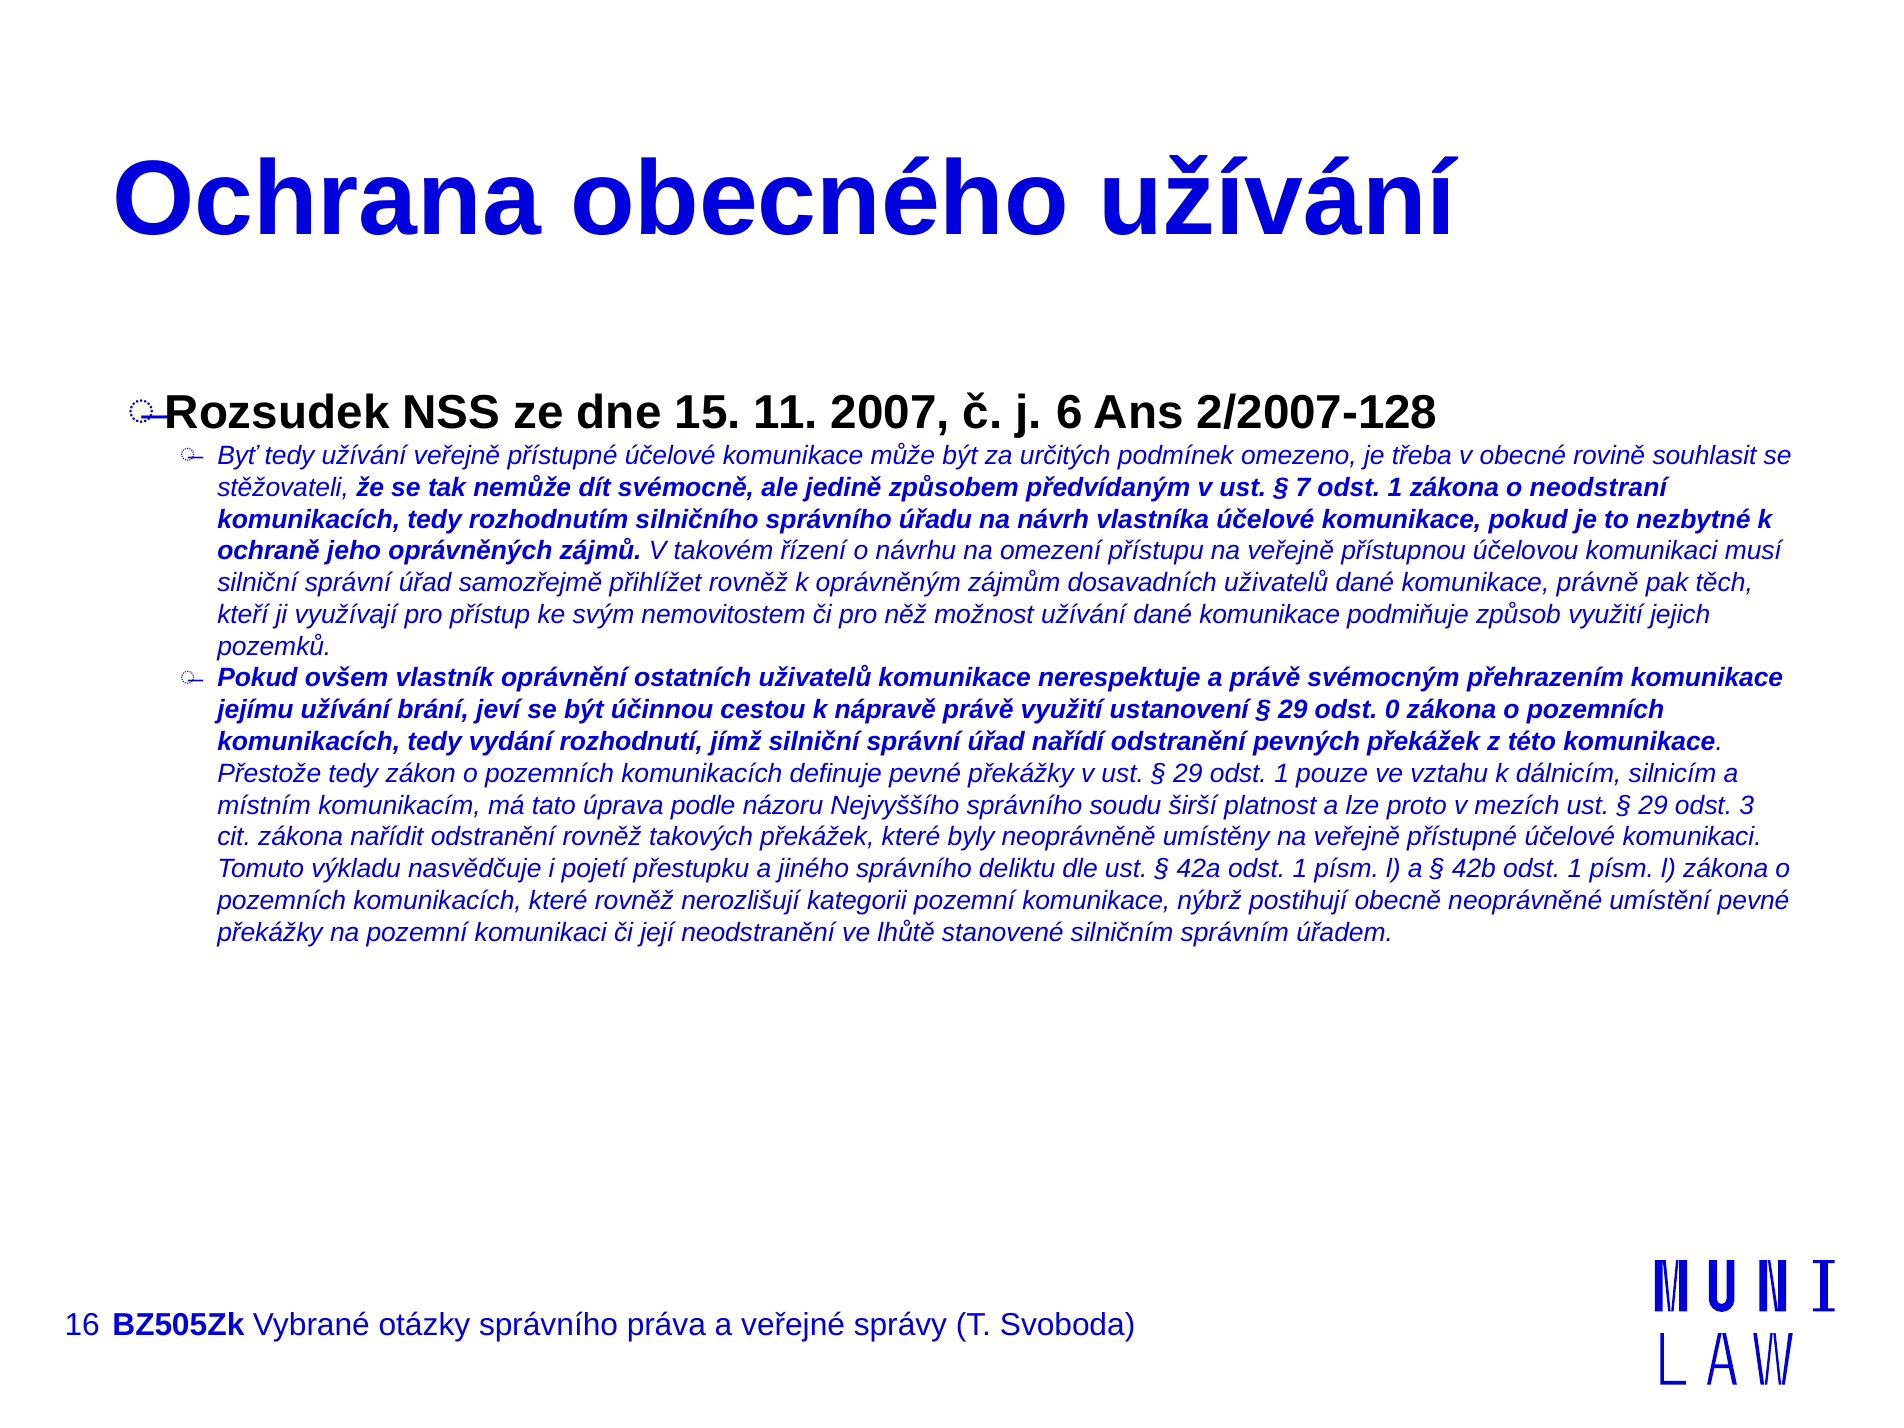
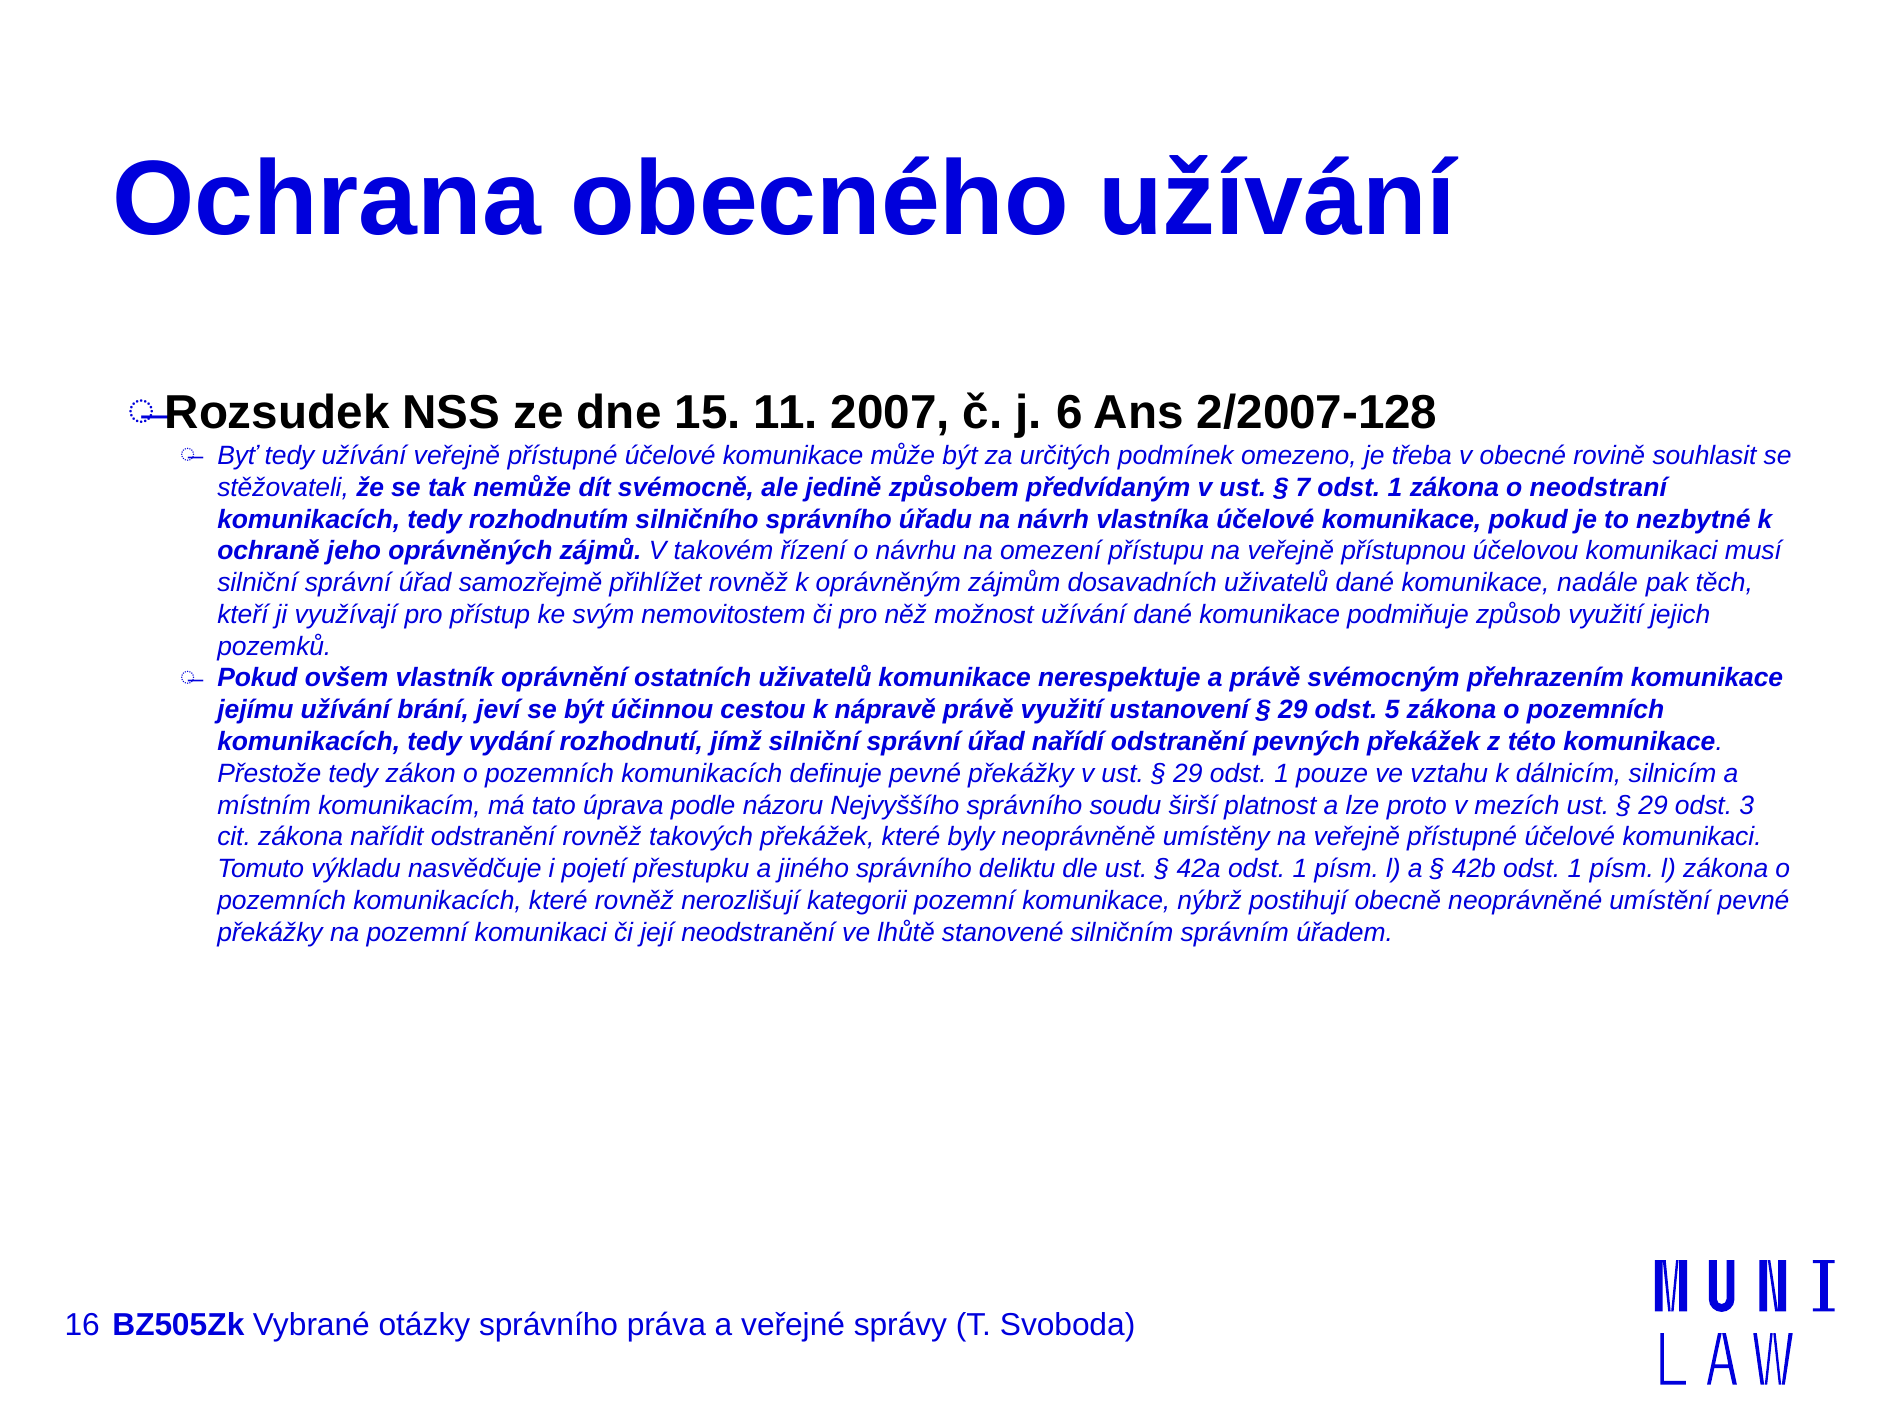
právně: právně -> nadále
0: 0 -> 5
